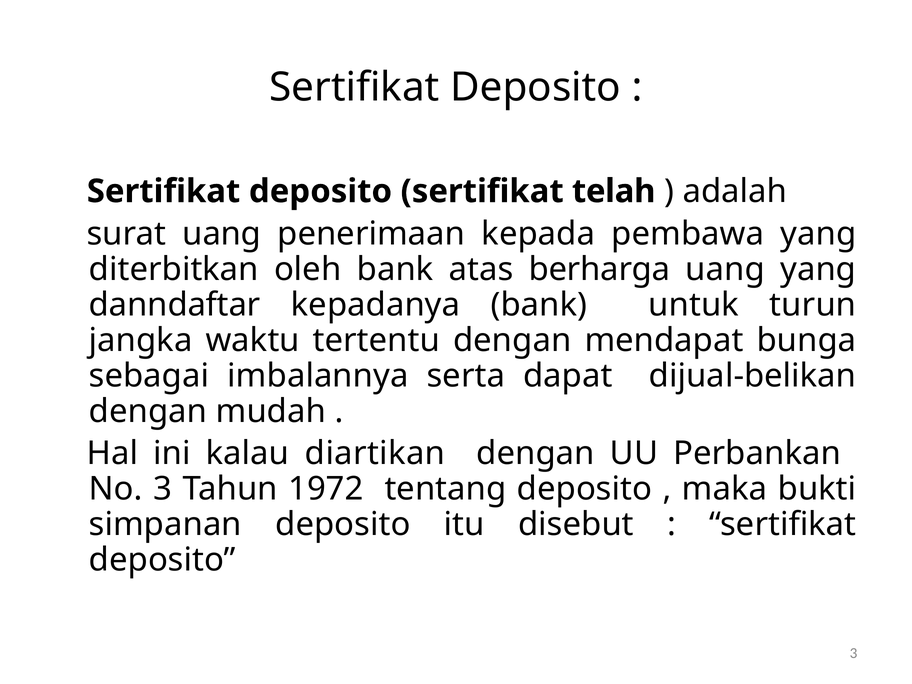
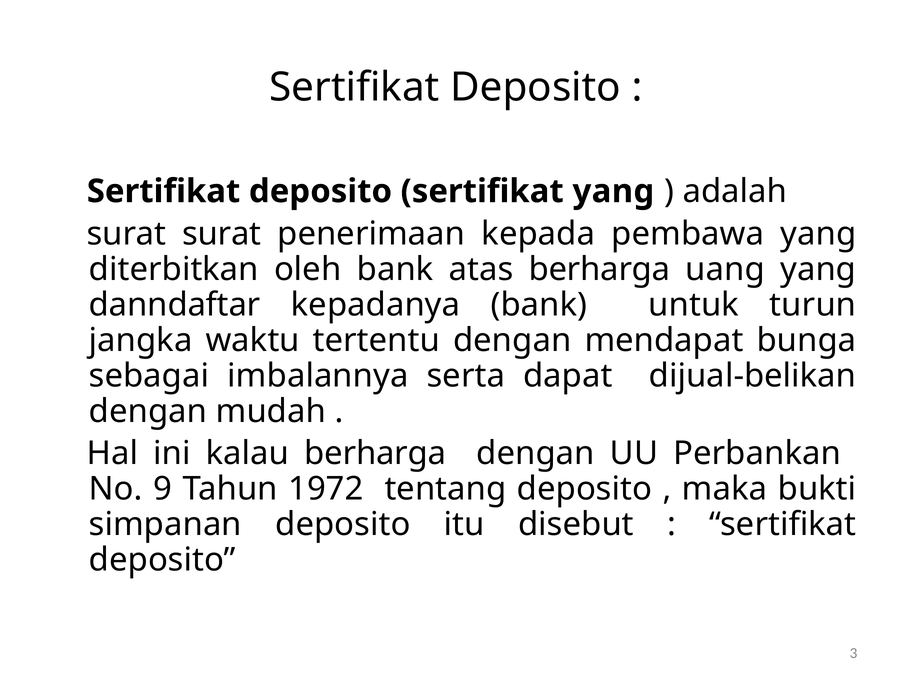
sertifikat telah: telah -> yang
surat uang: uang -> surat
kalau diartikan: diartikan -> berharga
No 3: 3 -> 9
